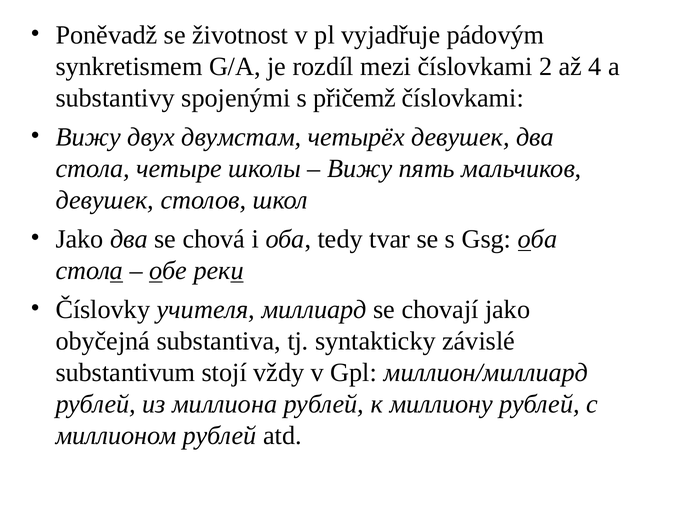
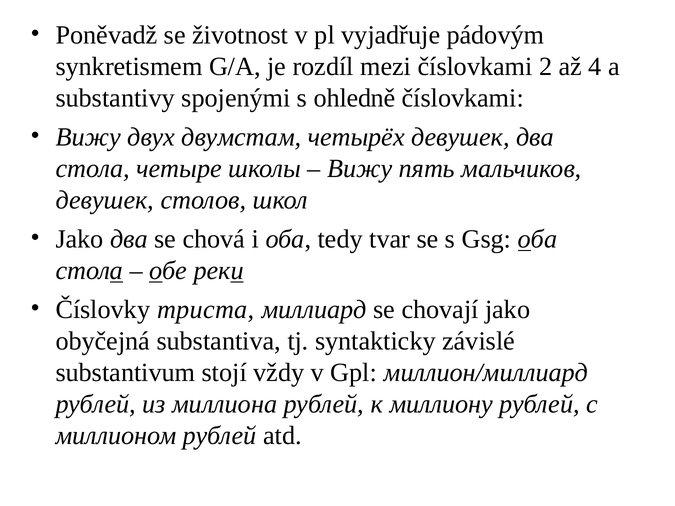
přičemž: přičemž -> ohledně
учителя: учителя -> триста
